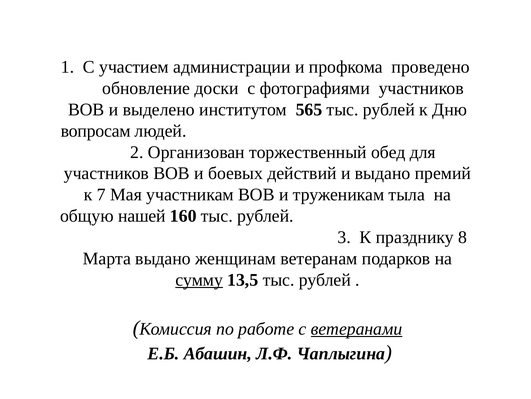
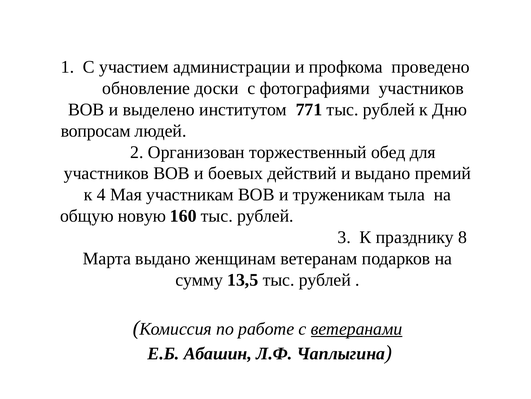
565: 565 -> 771
7: 7 -> 4
нашей: нашей -> новую
сумму underline: present -> none
